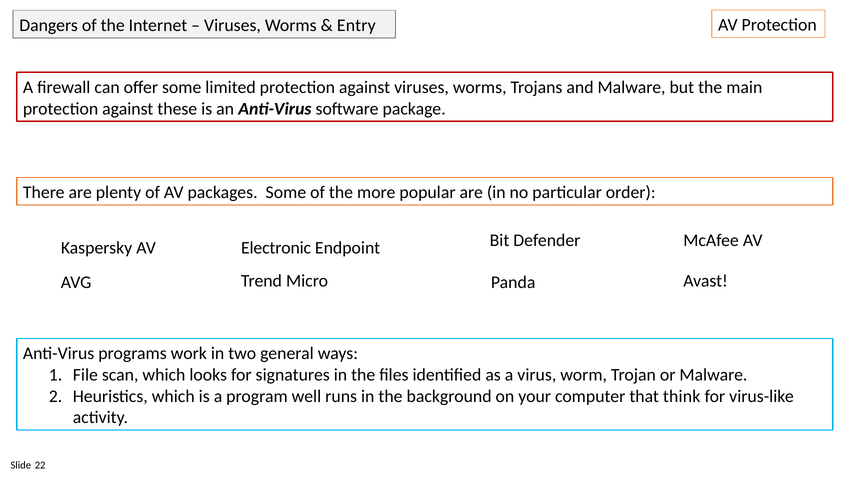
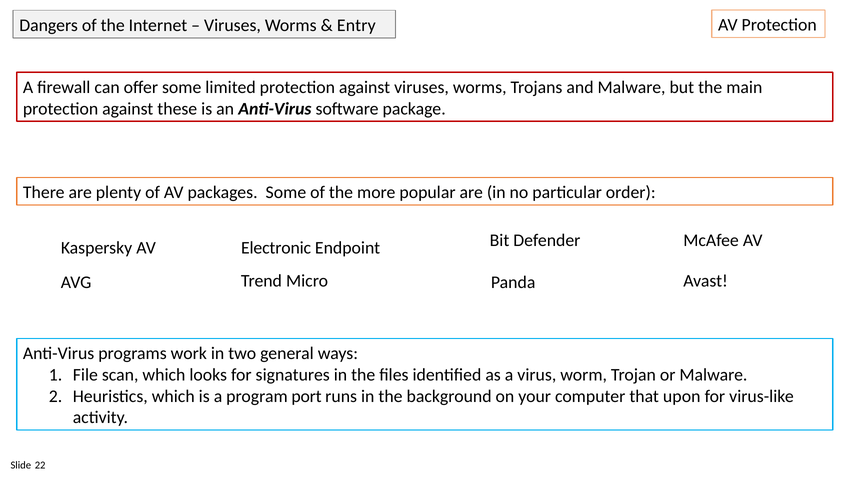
well: well -> port
think: think -> upon
